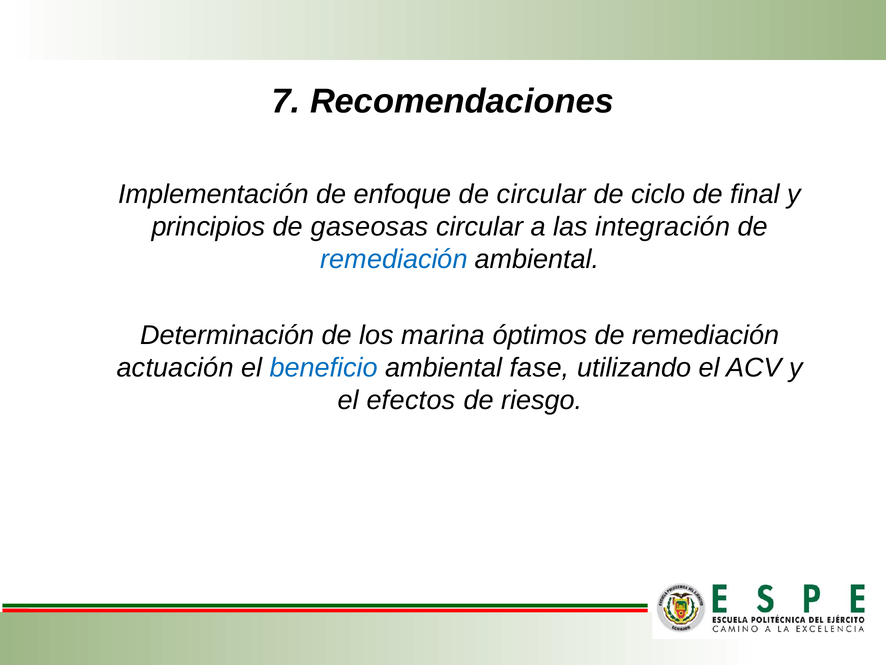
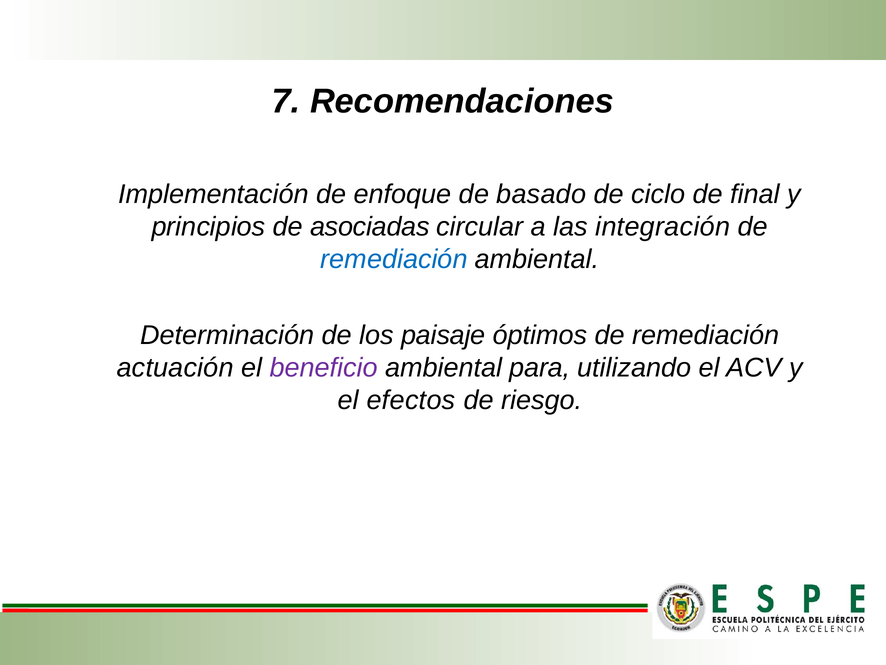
de circular: circular -> basado
gaseosas: gaseosas -> asociadas
marina: marina -> paisaje
beneficio colour: blue -> purple
fase: fase -> para
